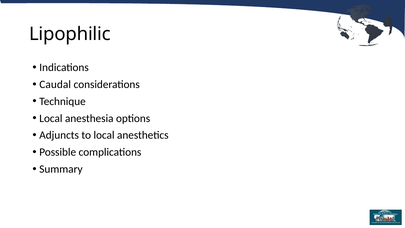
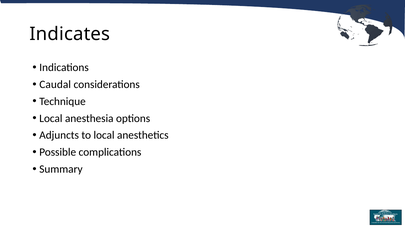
Lipophilic: Lipophilic -> Indicates
